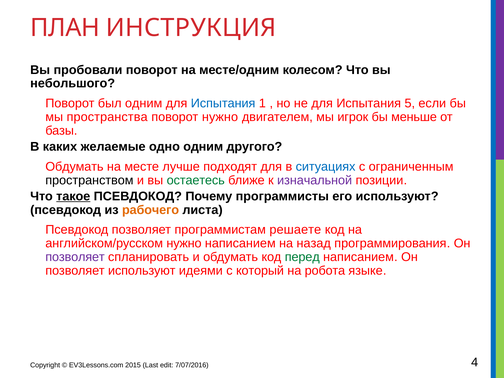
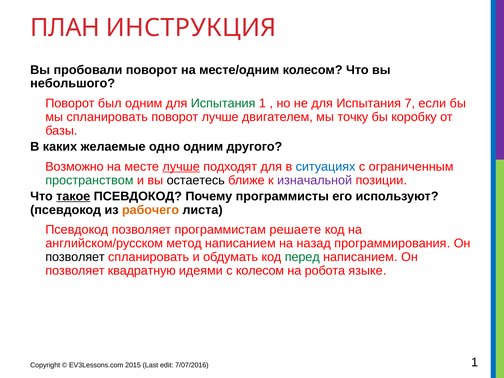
Испытания at (223, 103) colour: blue -> green
5: 5 -> 7
мы пространства: пространства -> спланировать
поворот нужно: нужно -> лучше
игрок: игрок -> точку
меньше: меньше -> коробку
Обдумать at (74, 167): Обдумать -> Возможно
лучше at (181, 167) underline: none -> present
пространством colour: black -> green
остаетесь colour: green -> black
английском/русском нужно: нужно -> метод
позволяет at (75, 257) colour: purple -> black
позволяет используют: используют -> квадратную
с который: который -> колесом
7/07/2016 4: 4 -> 1
